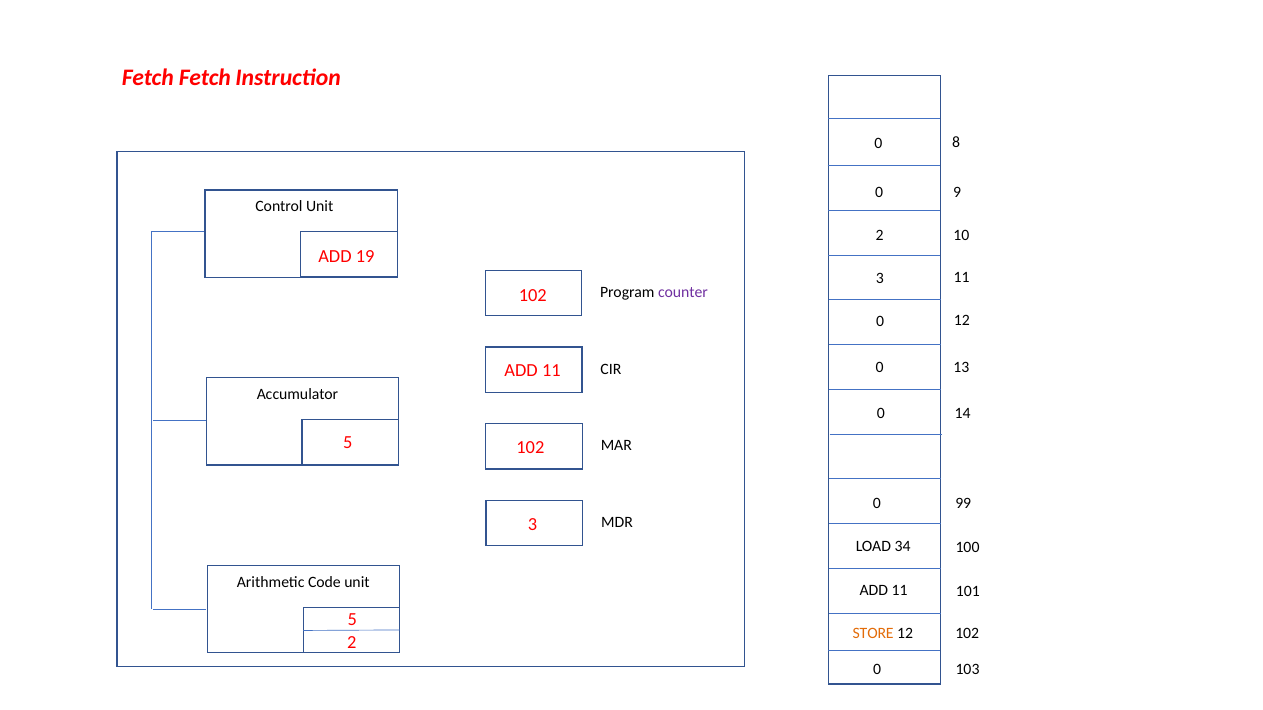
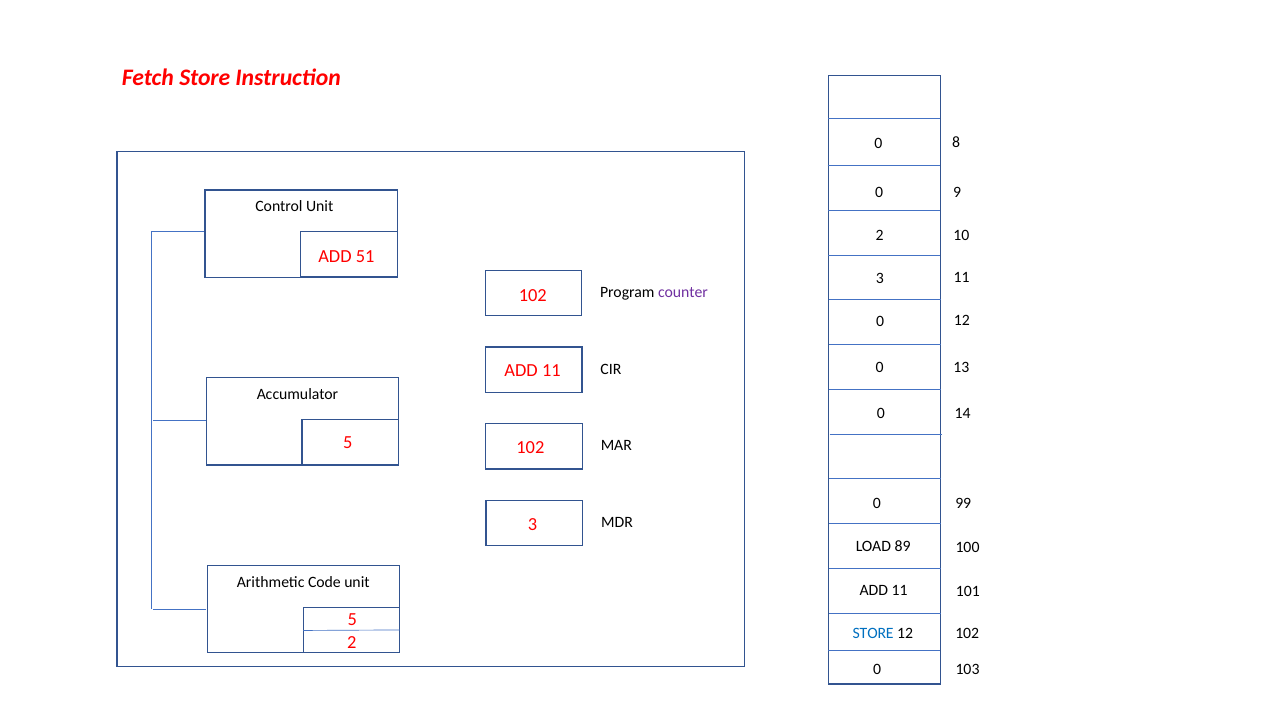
Fetch Fetch: Fetch -> Store
19: 19 -> 51
34: 34 -> 89
STORE at (873, 633) colour: orange -> blue
